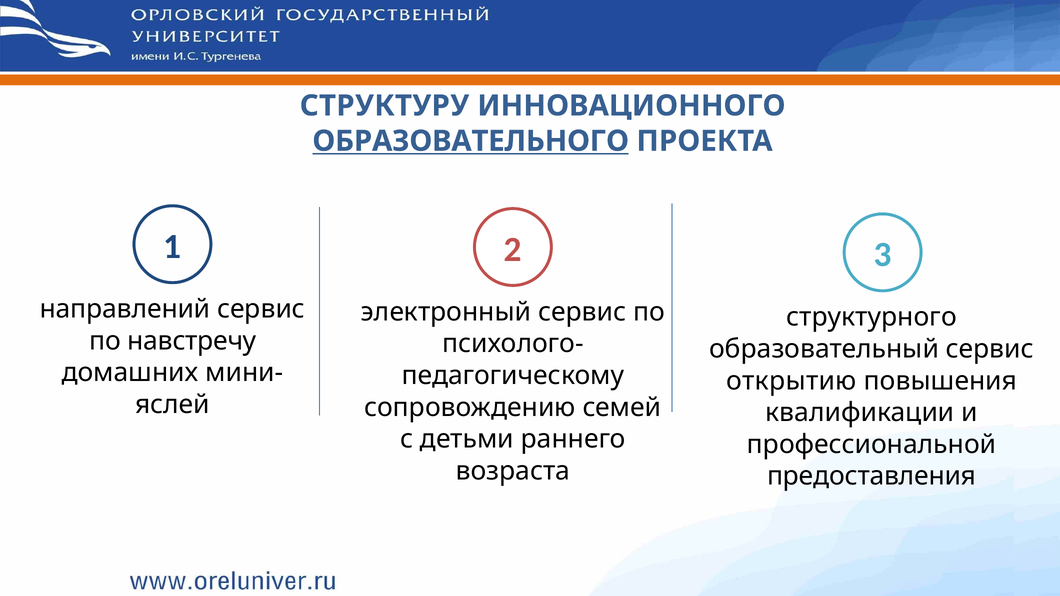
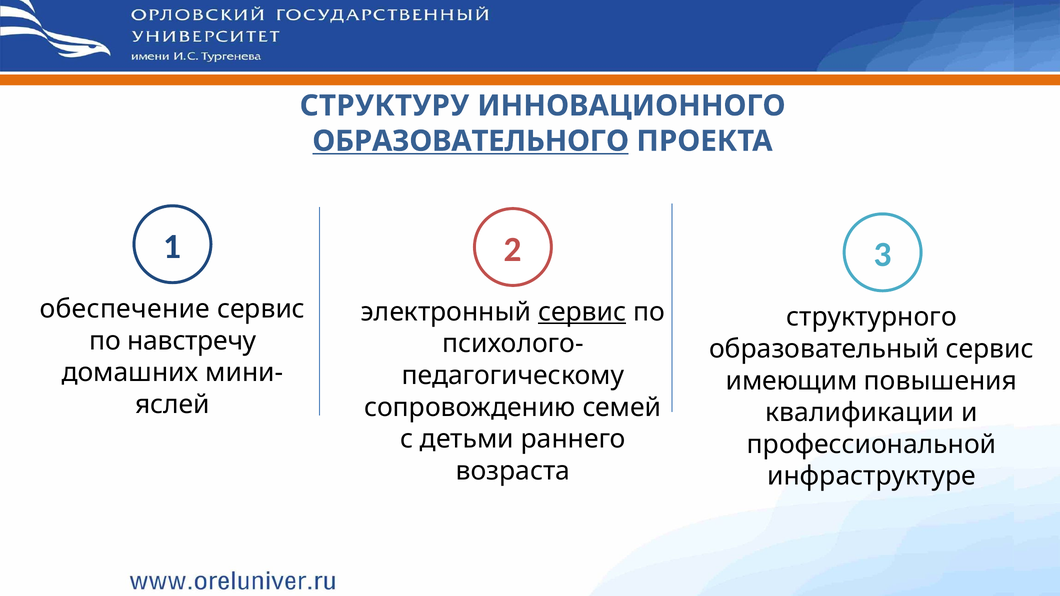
направлений: направлений -> обеспечение
сервис at (582, 312) underline: none -> present
открытию: открытию -> имеющим
предоставления: предоставления -> инфраструктуре
